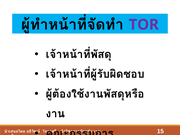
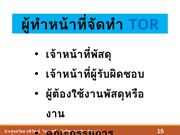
TOR colour: purple -> blue
